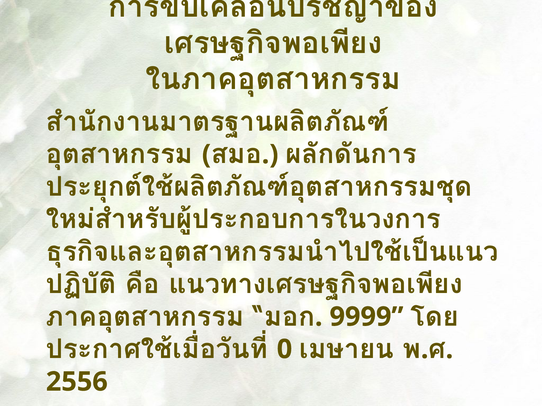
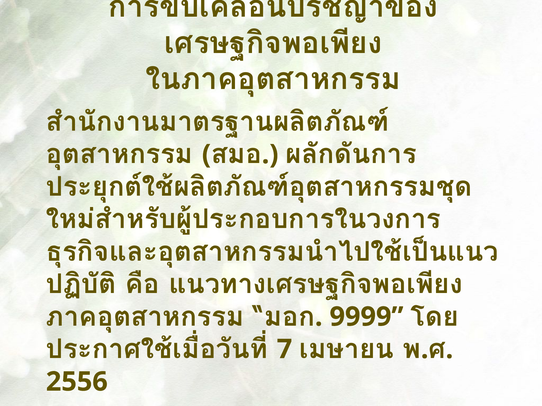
0: 0 -> 7
